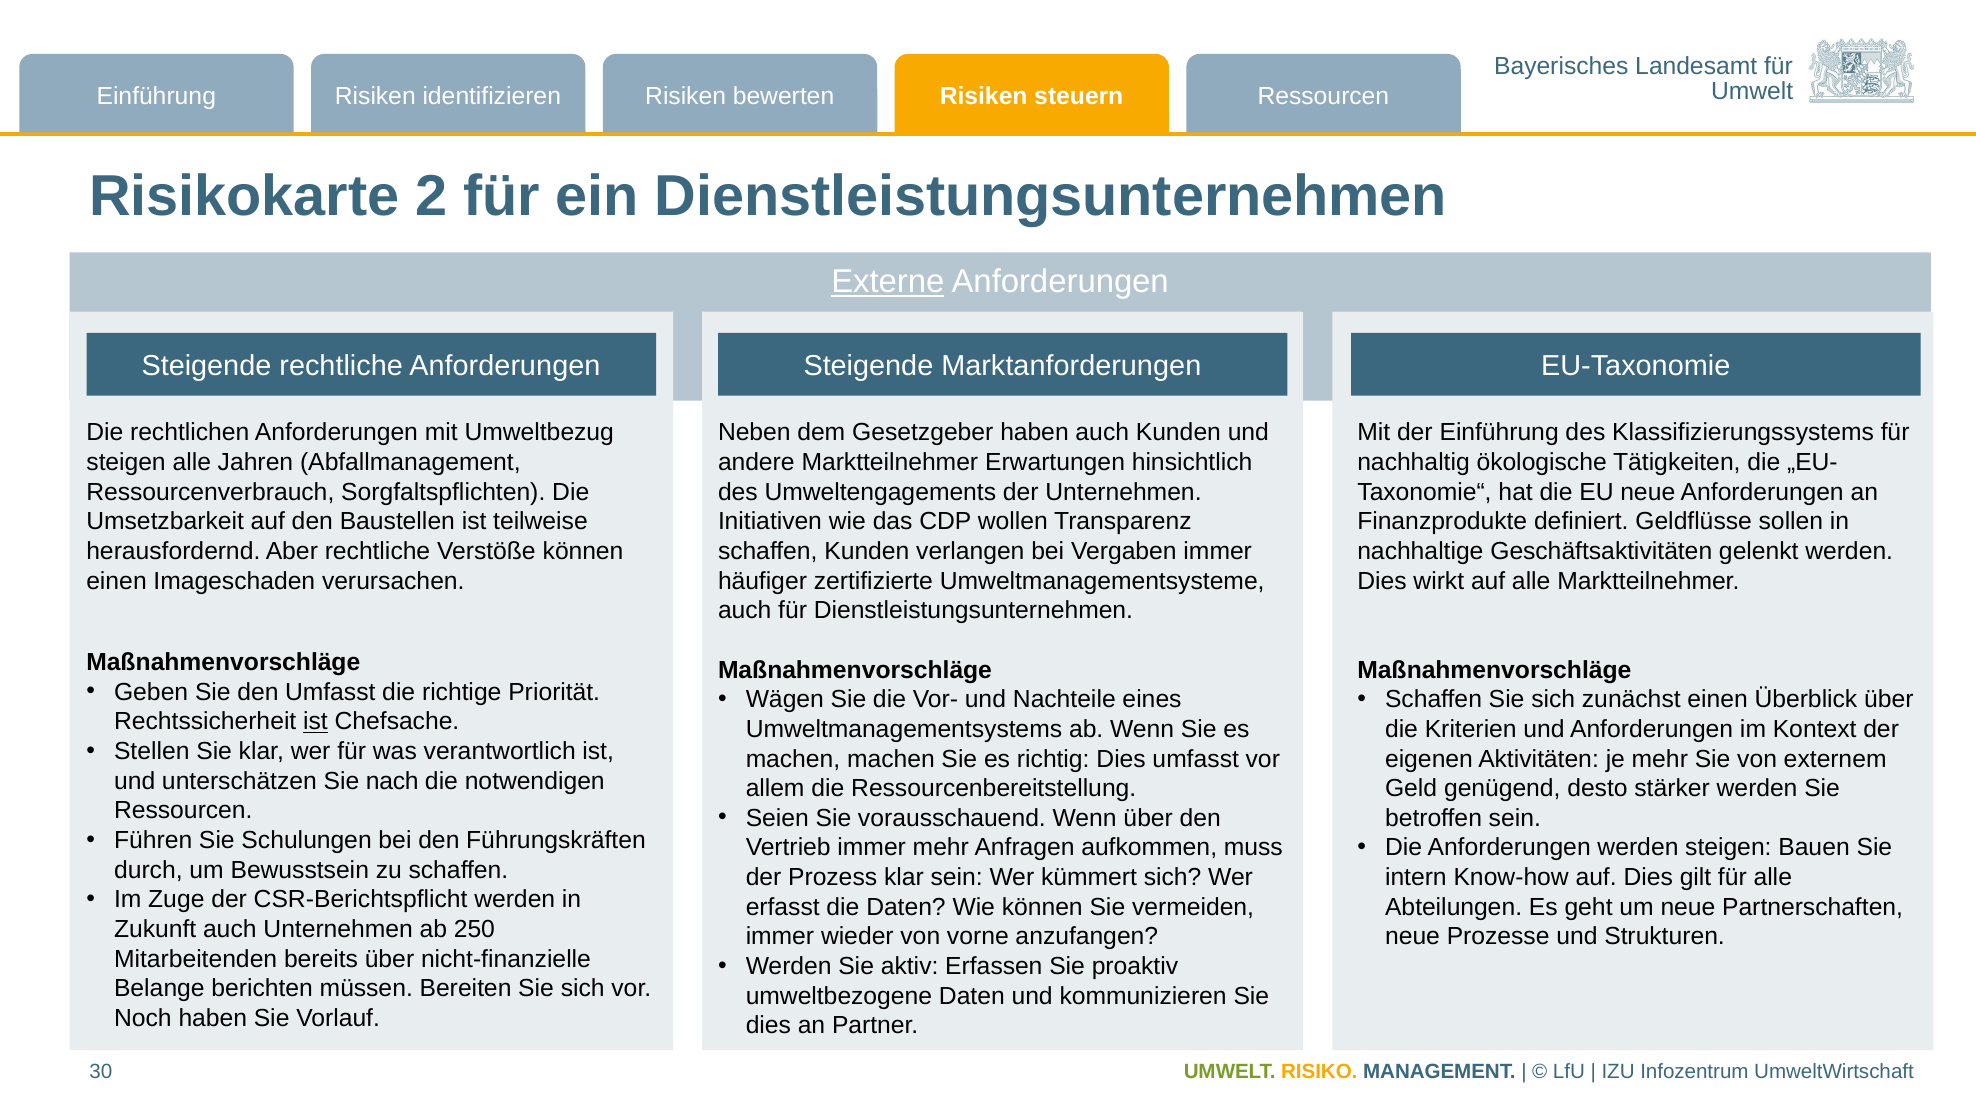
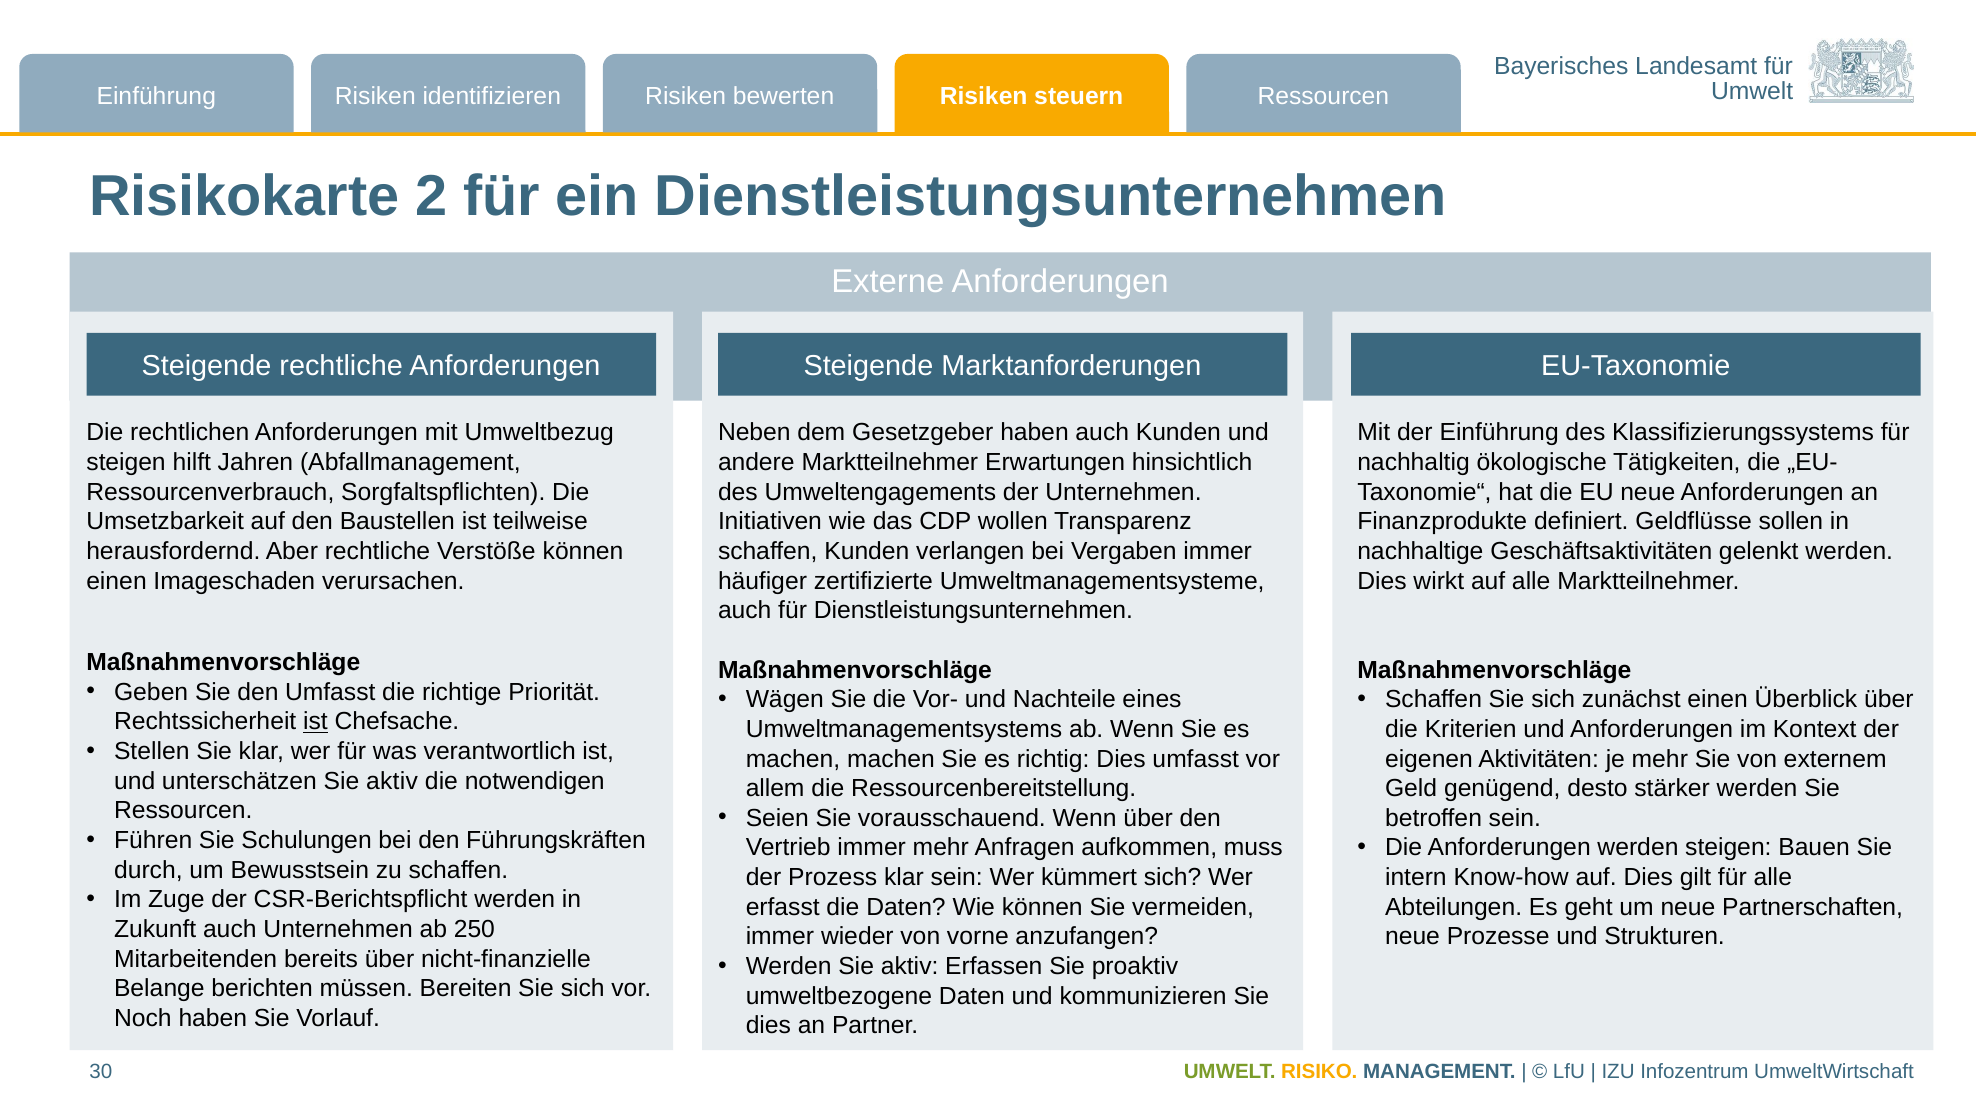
Externe underline: present -> none
steigen alle: alle -> hilft
unterschätzen Sie nach: nach -> aktiv
